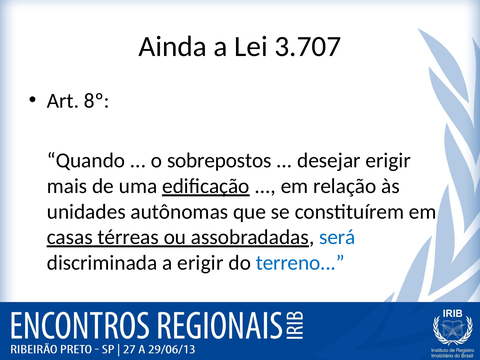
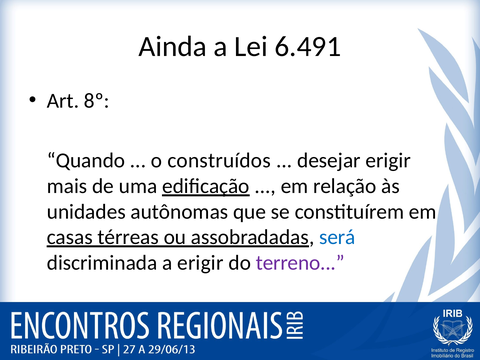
3.707: 3.707 -> 6.491
sobrepostos: sobrepostos -> construídos
terreno colour: blue -> purple
